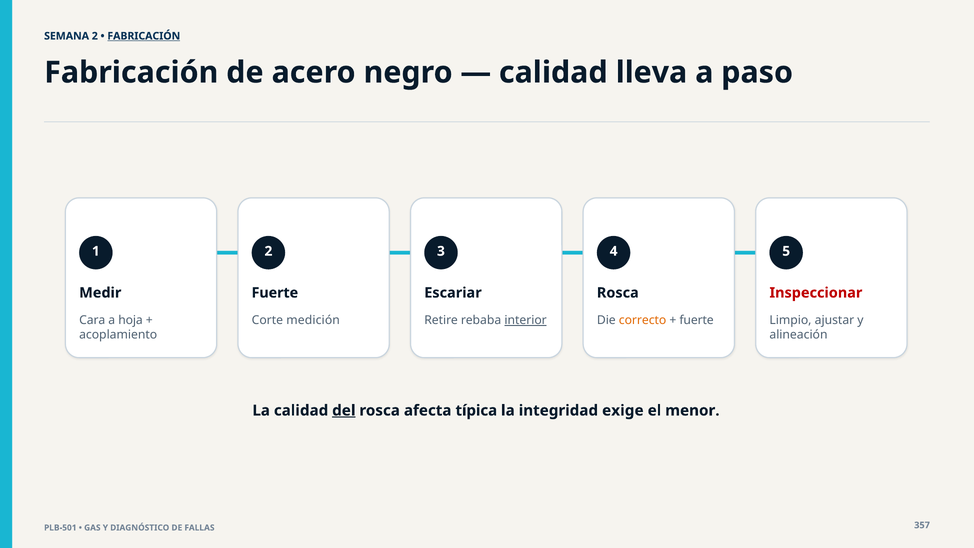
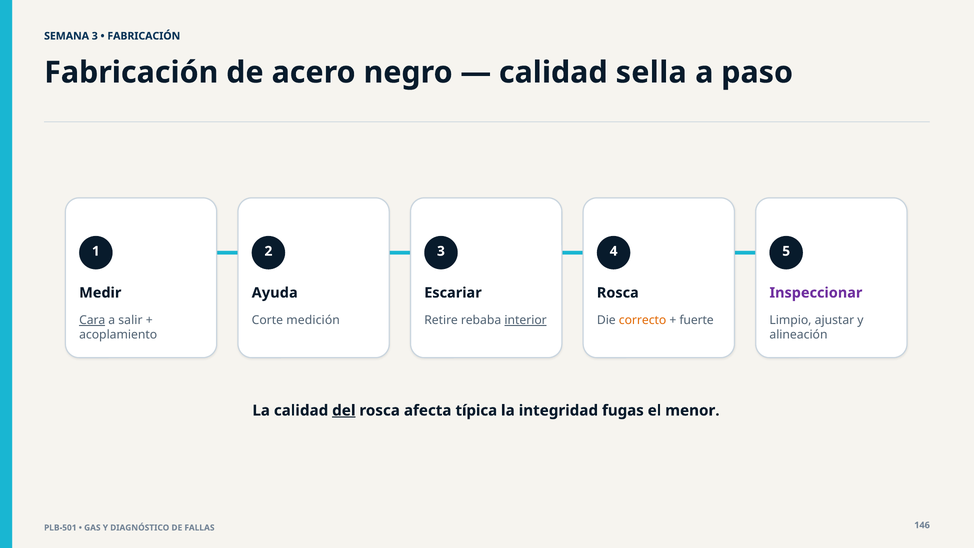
SEMANA 2: 2 -> 3
FABRICACIÓN at (144, 36) underline: present -> none
lleva: lleva -> sella
Fuerte at (275, 293): Fuerte -> Ayuda
Inspeccionar colour: red -> purple
Cara underline: none -> present
hoja: hoja -> salir
exige: exige -> fugas
357: 357 -> 146
